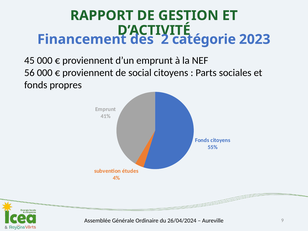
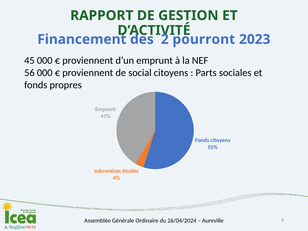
catégorie: catégorie -> pourront
